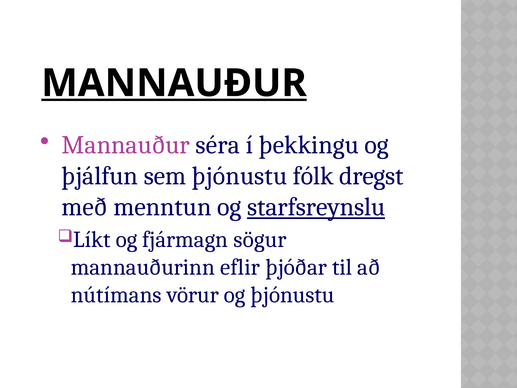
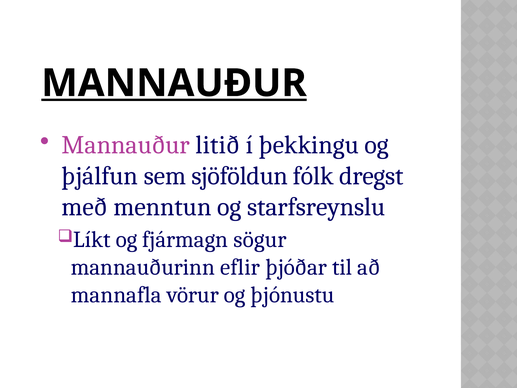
séra: séra -> litið
sem þjónustu: þjónustu -> sjöföldun
starfsreynslu underline: present -> none
nútímans: nútímans -> mannafla
